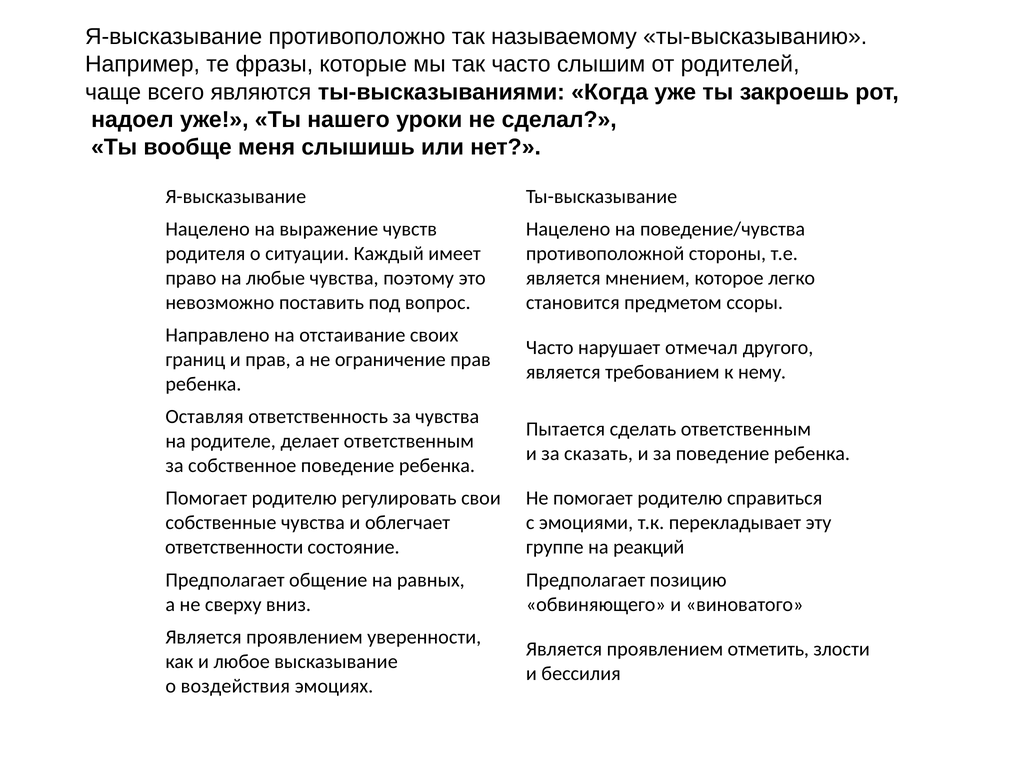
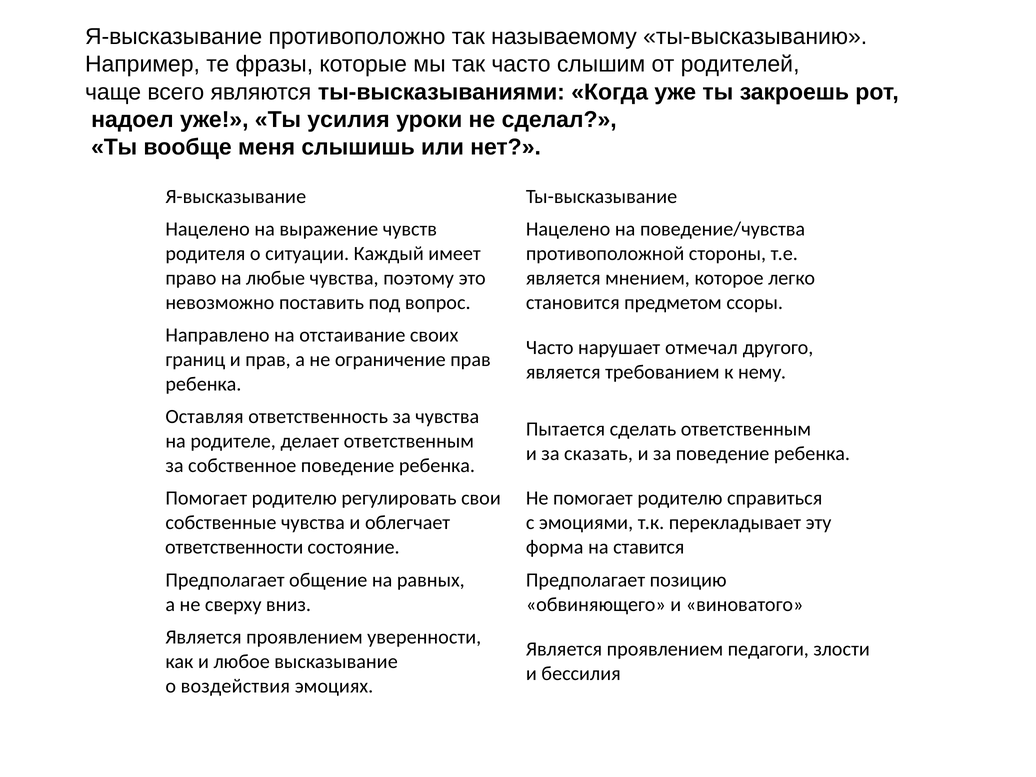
нашего: нашего -> усилия
группе: группе -> форма
реакций: реакций -> ставится
отметить: отметить -> педагоги
